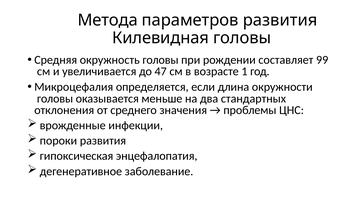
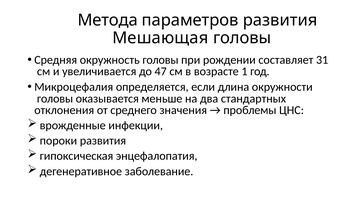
Килевидная: Килевидная -> Мешающая
99: 99 -> 31
